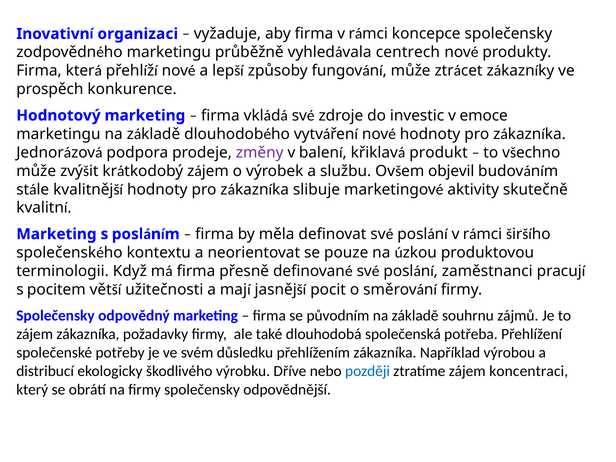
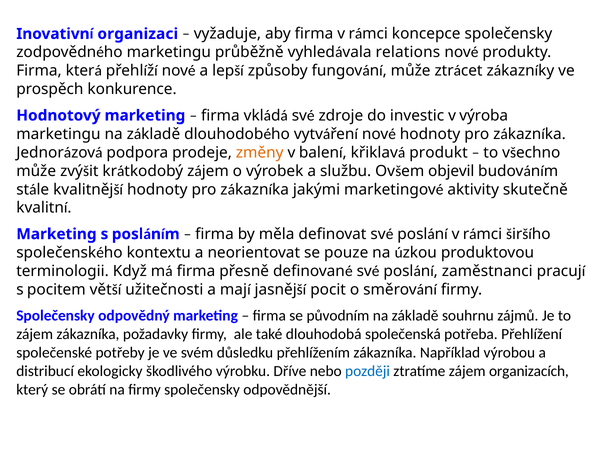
centrech: centrech -> relations
emoce: emoce -> výroba
změny colour: purple -> orange
slibuje: slibuje -> jakými
koncentraci: koncentraci -> organizacích
